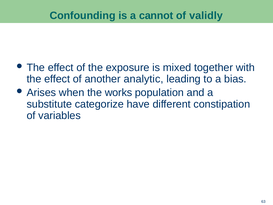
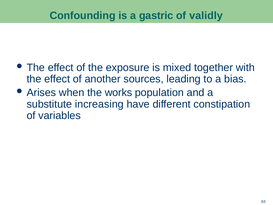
cannot: cannot -> gastric
analytic: analytic -> sources
categorize: categorize -> increasing
